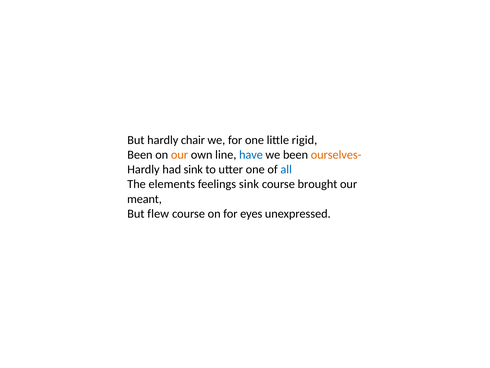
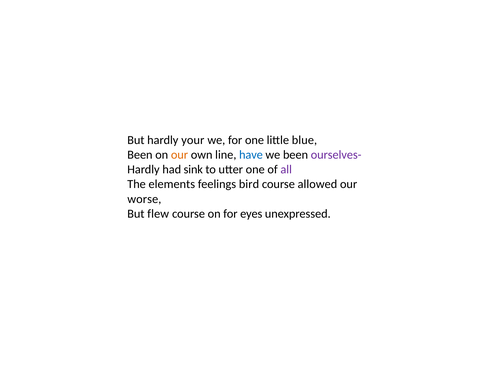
chair: chair -> your
rigid: rigid -> blue
ourselves- colour: orange -> purple
all colour: blue -> purple
feelings sink: sink -> bird
brought: brought -> allowed
meant: meant -> worse
